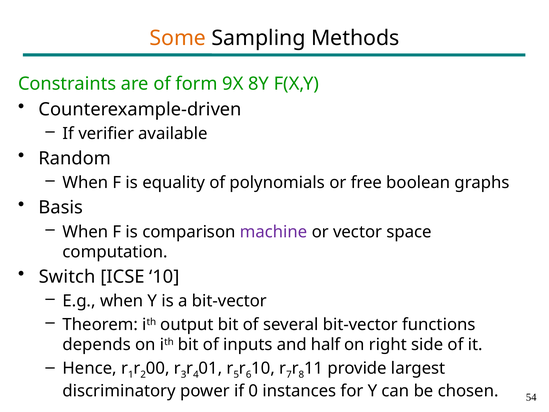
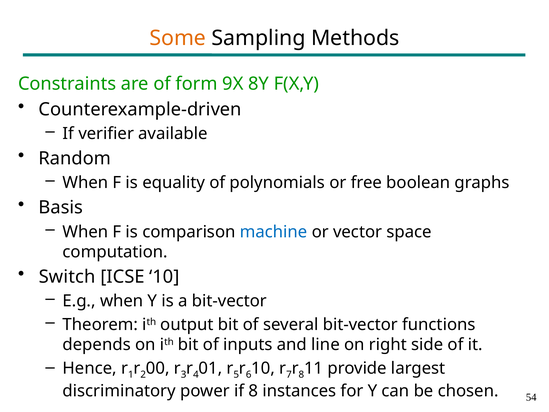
machine colour: purple -> blue
half: half -> line
if 0: 0 -> 8
